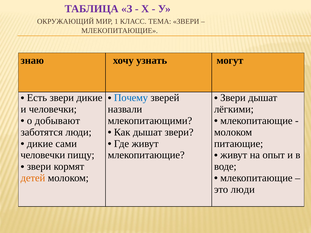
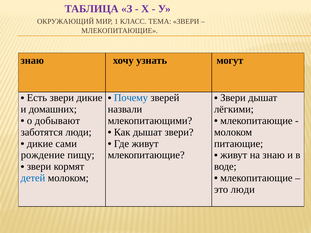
и человечки: человечки -> домашних
человечки at (43, 155): человечки -> рождение
на опыт: опыт -> знаю
детей colour: orange -> blue
